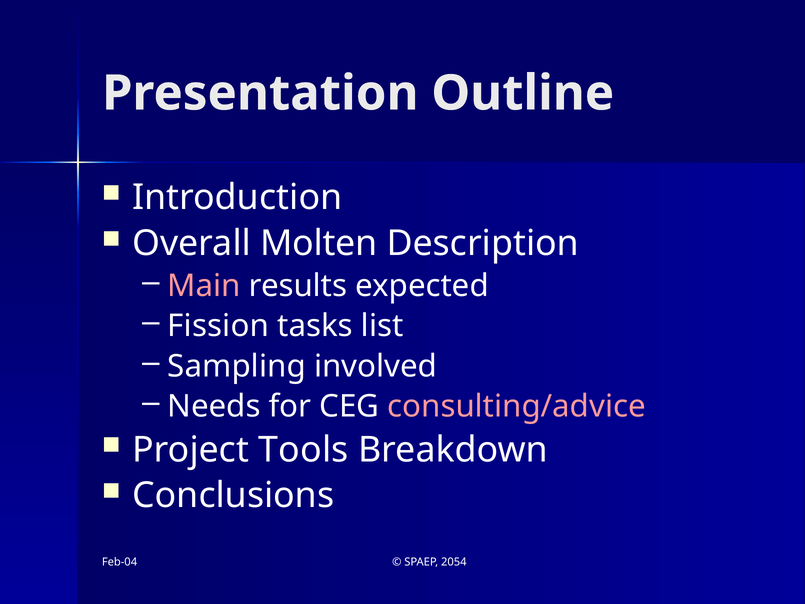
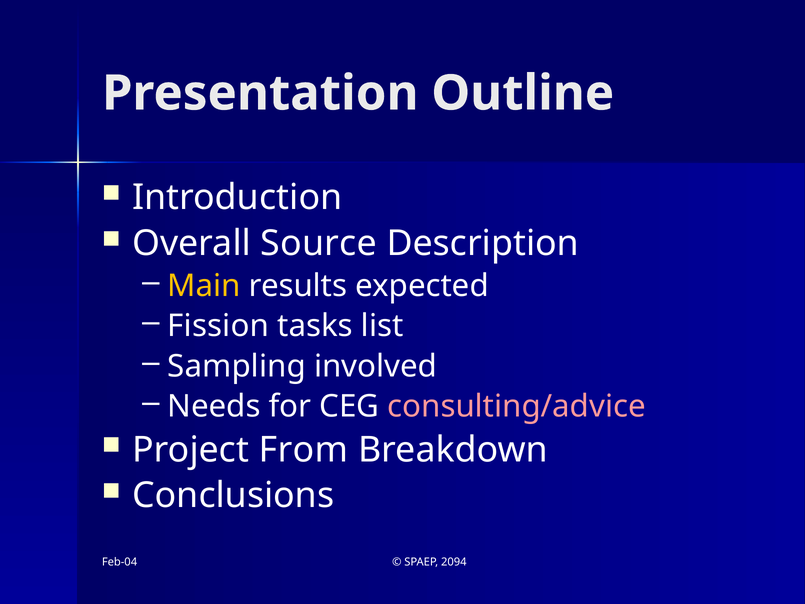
Molten: Molten -> Source
Main colour: pink -> yellow
Tools: Tools -> From
2054: 2054 -> 2094
